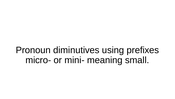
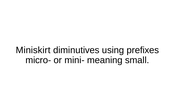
Pronoun: Pronoun -> Miniskirt
